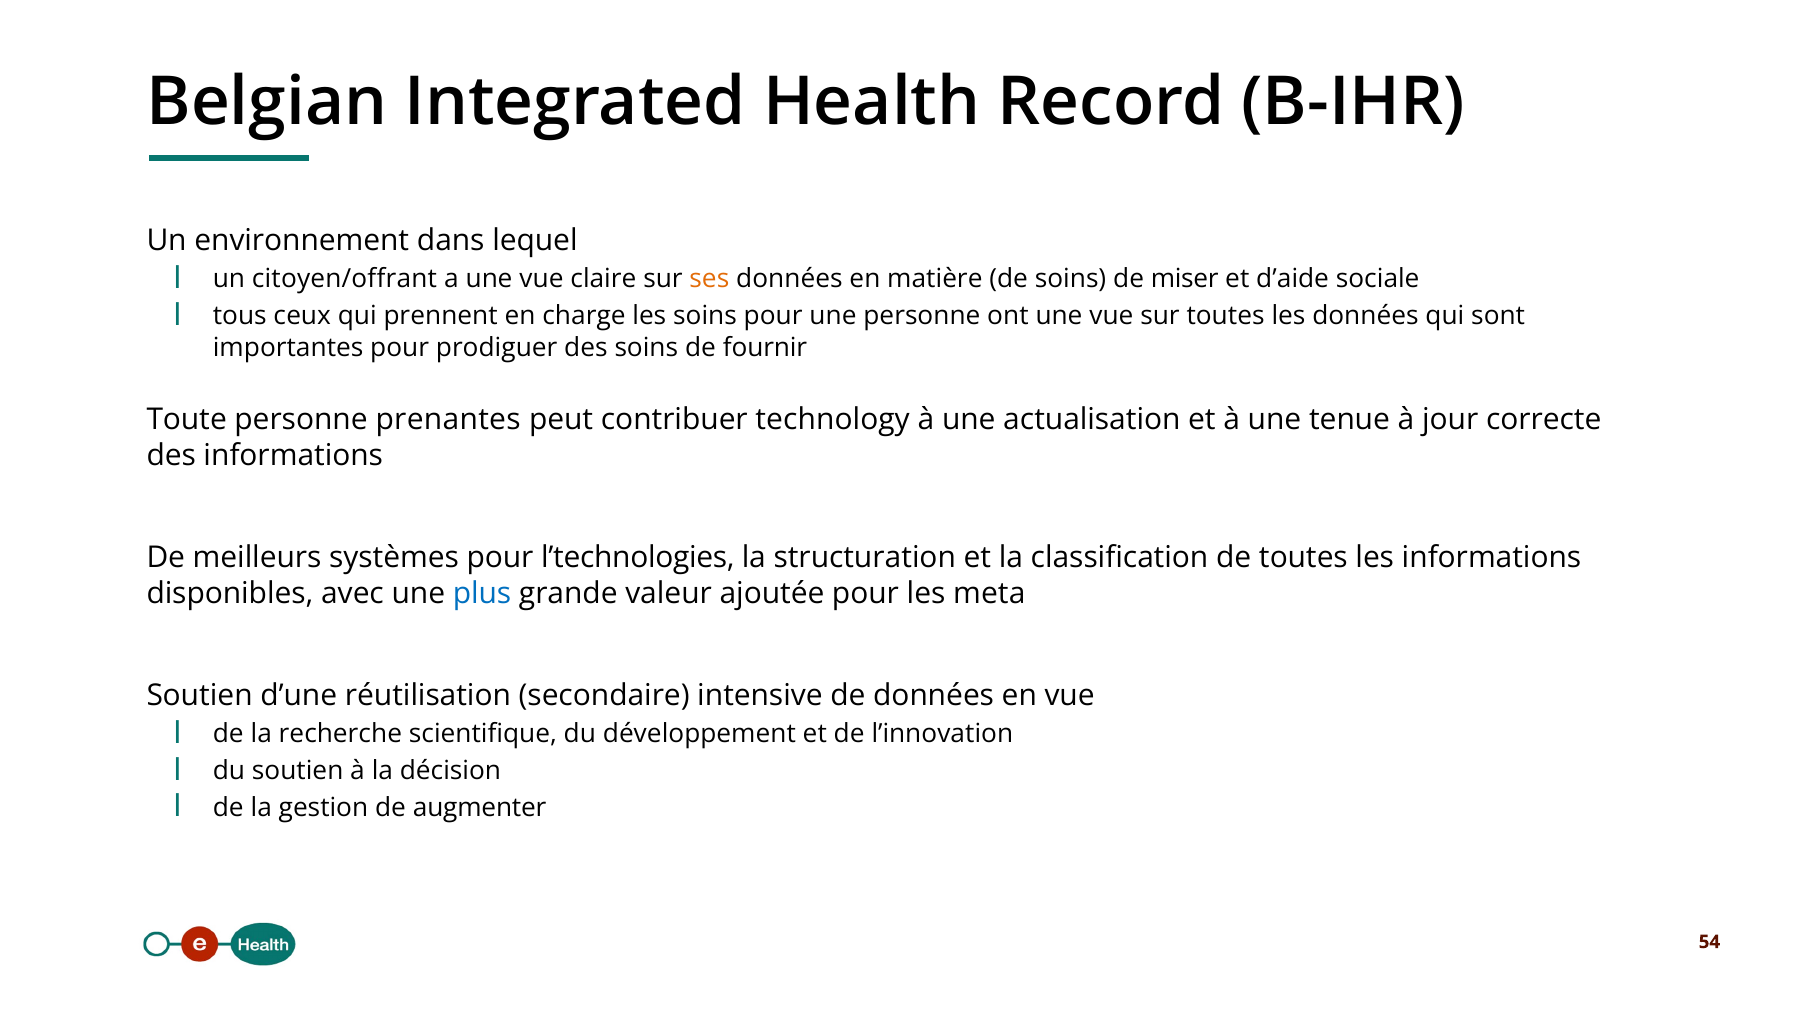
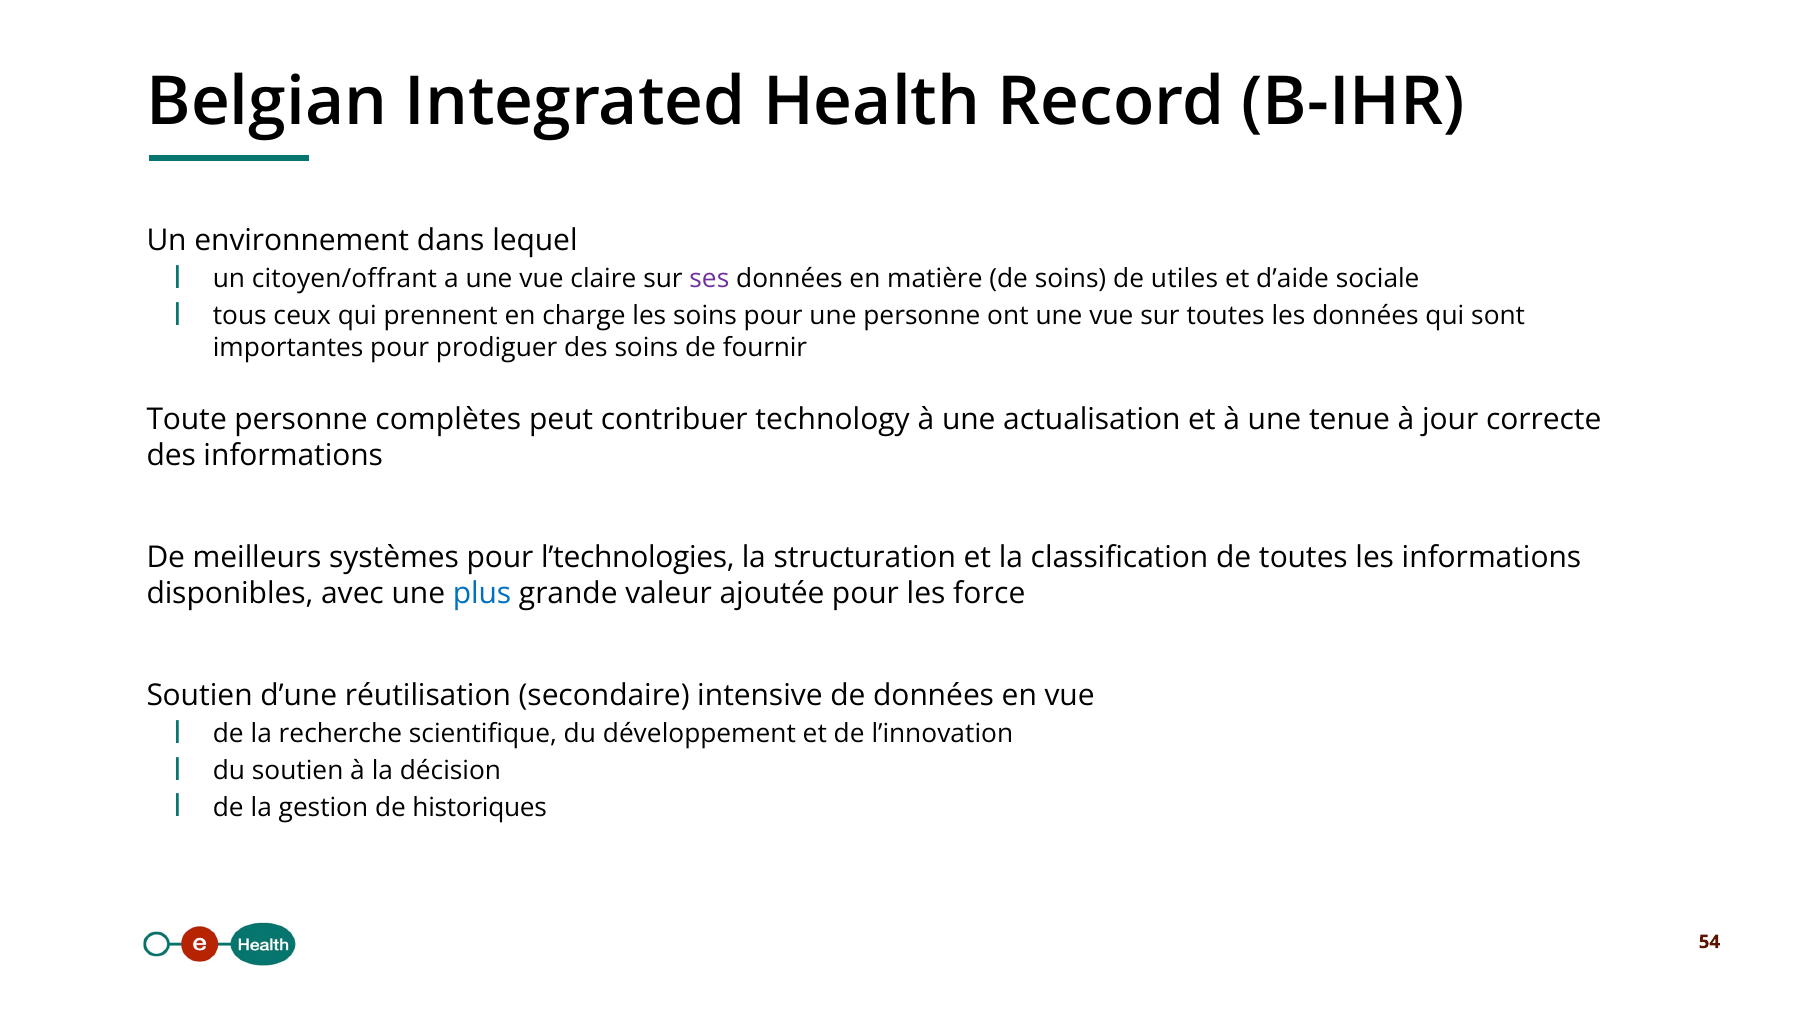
ses colour: orange -> purple
miser: miser -> utiles
prenantes: prenantes -> complètes
meta: meta -> force
augmenter: augmenter -> historiques
